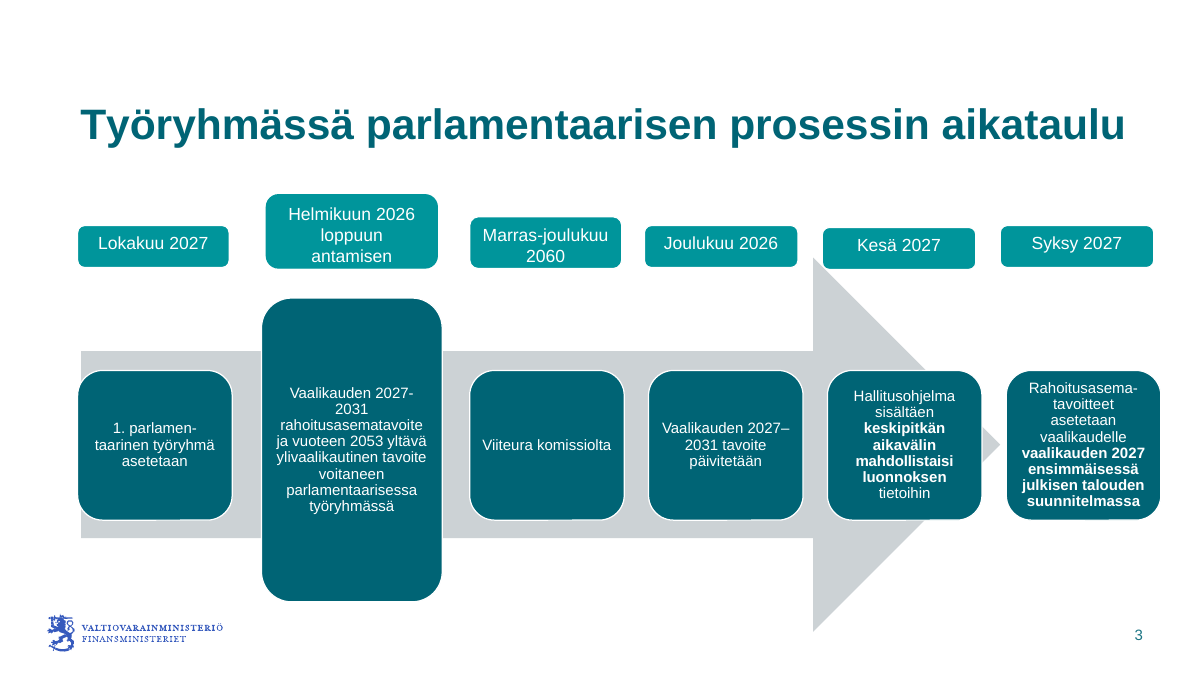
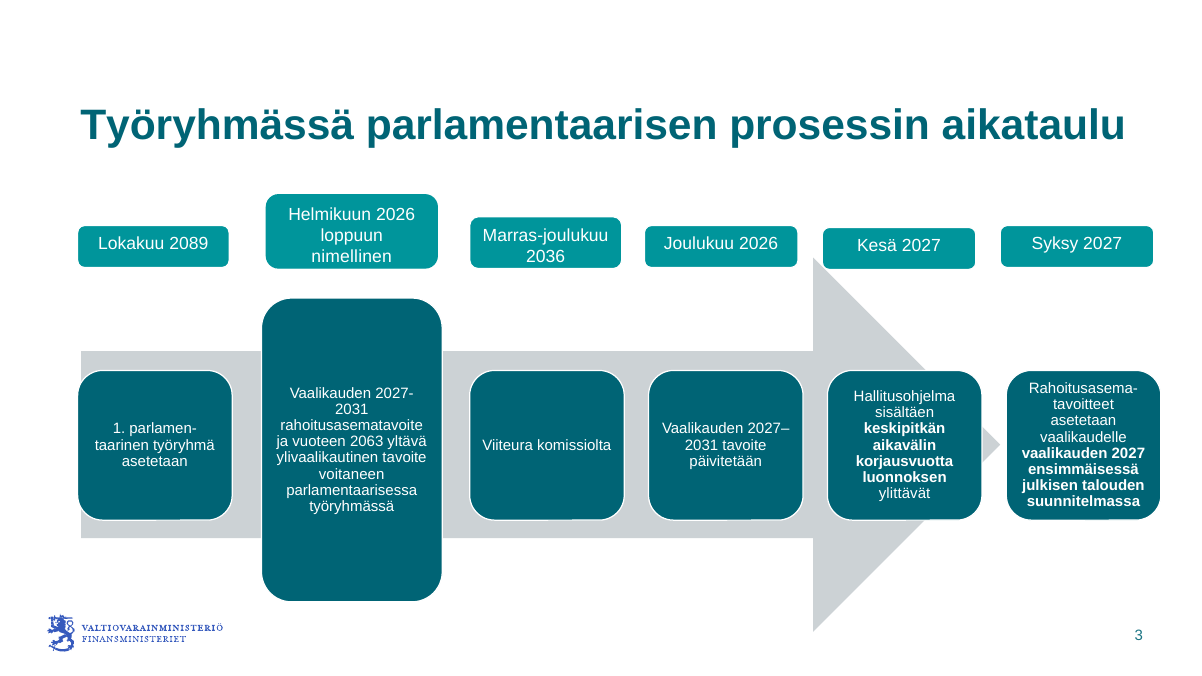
Lokakuu 2027: 2027 -> 2089
antamisen: antamisen -> nimellinen
2060: 2060 -> 2036
2053: 2053 -> 2063
mahdollistaisi: mahdollistaisi -> korjausvuotta
tietoihin: tietoihin -> ylittävät
